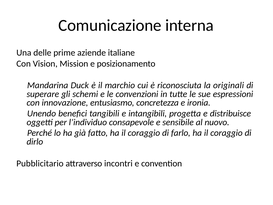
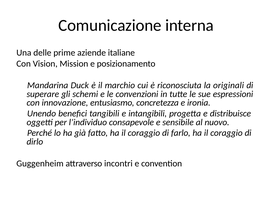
Pubblicitario: Pubblicitario -> Guggenheim
